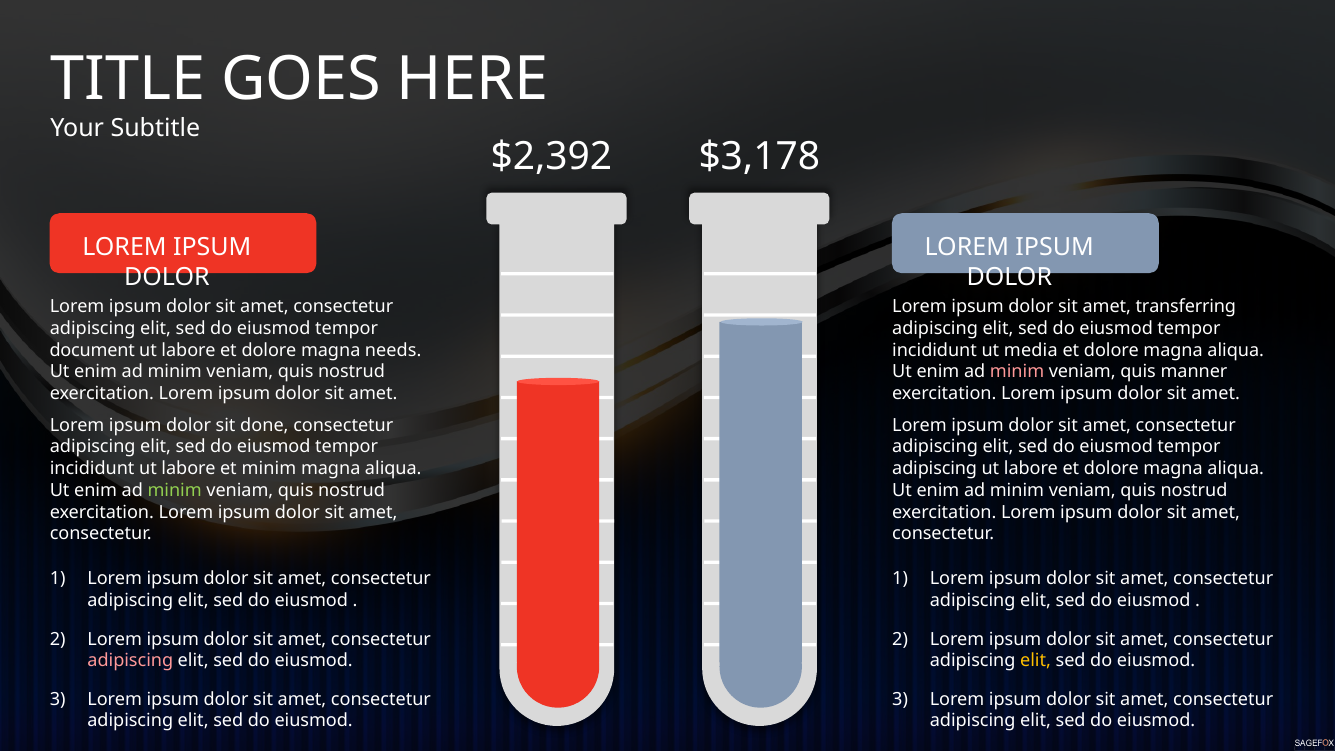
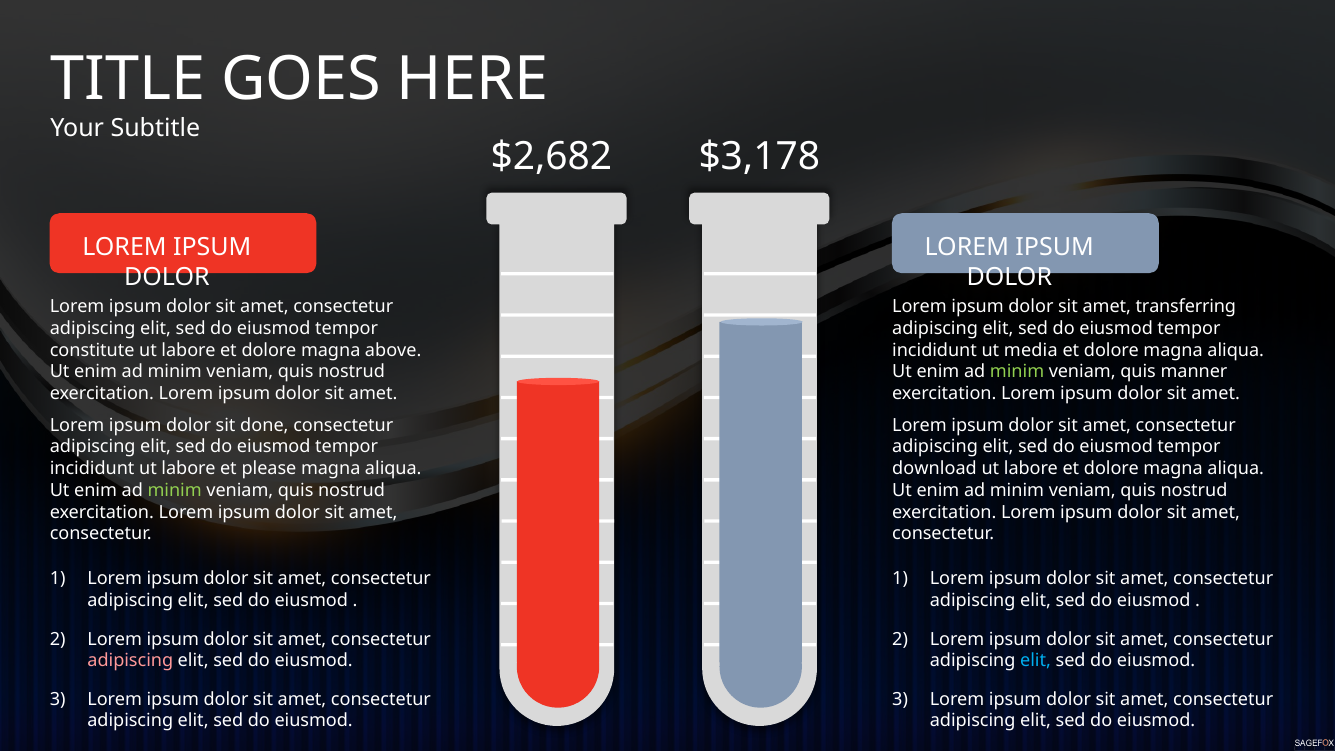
$2,392: $2,392 -> $2,682
document: document -> constitute
needs: needs -> above
minim at (1017, 372) colour: pink -> light green
et minim: minim -> please
adipiscing at (935, 469): adipiscing -> download
elit at (1036, 661) colour: yellow -> light blue
